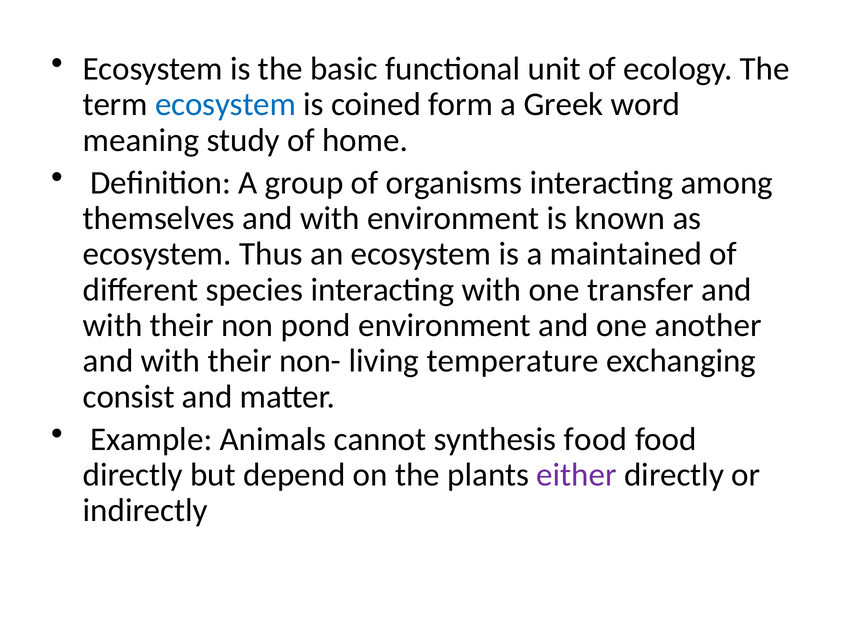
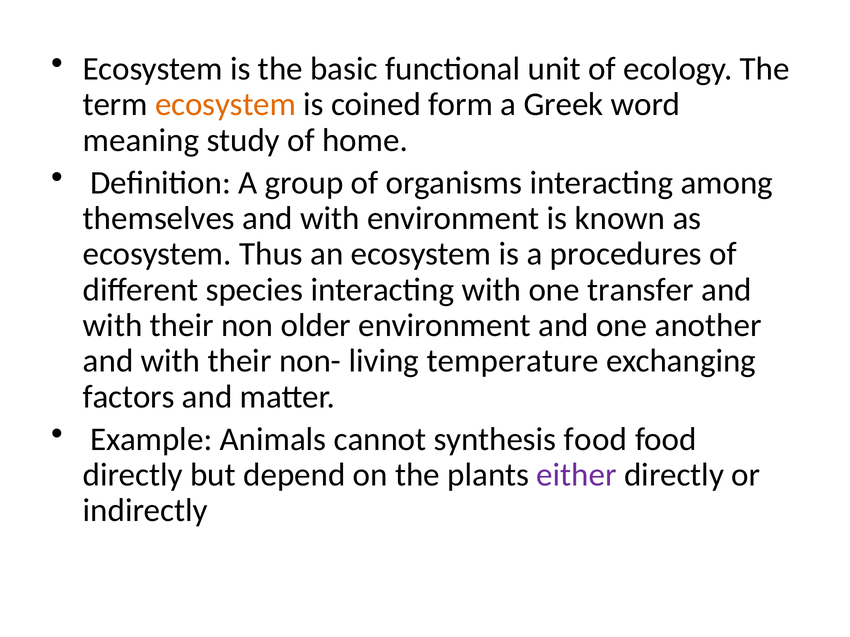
ecosystem at (226, 105) colour: blue -> orange
maintained: maintained -> procedures
pond: pond -> older
consist: consist -> factors
